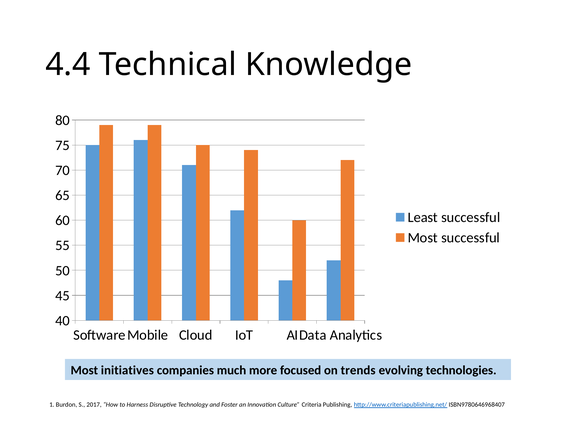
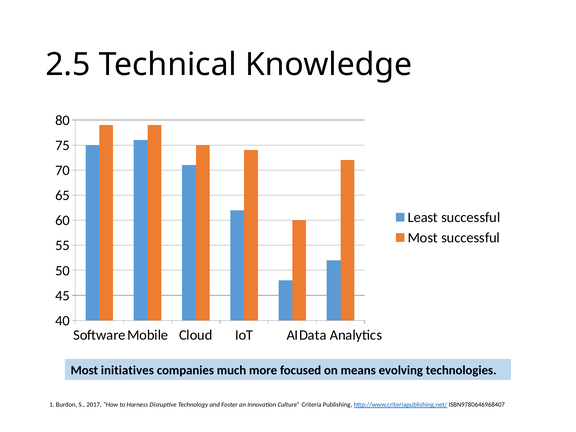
4.4: 4.4 -> 2.5
trends: trends -> means
